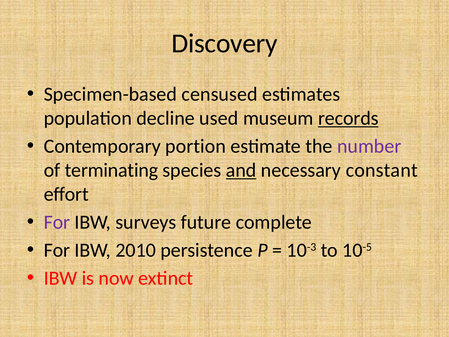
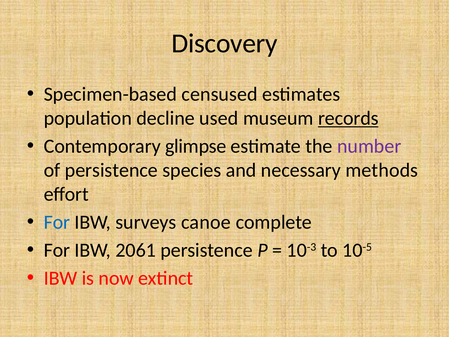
portion: portion -> glimpse
of terminating: terminating -> persistence
and underline: present -> none
constant: constant -> methods
For at (57, 222) colour: purple -> blue
future: future -> canoe
2010: 2010 -> 2061
